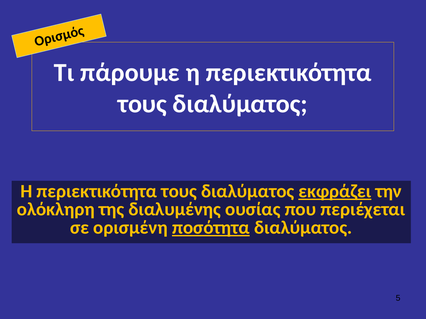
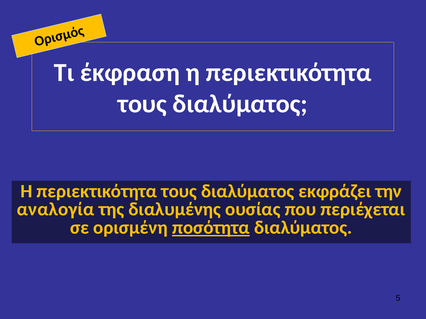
πάρουμε: πάρουμε -> έκφραση
εκφράζει underline: present -> none
ολόκληρη: ολόκληρη -> αναλογία
